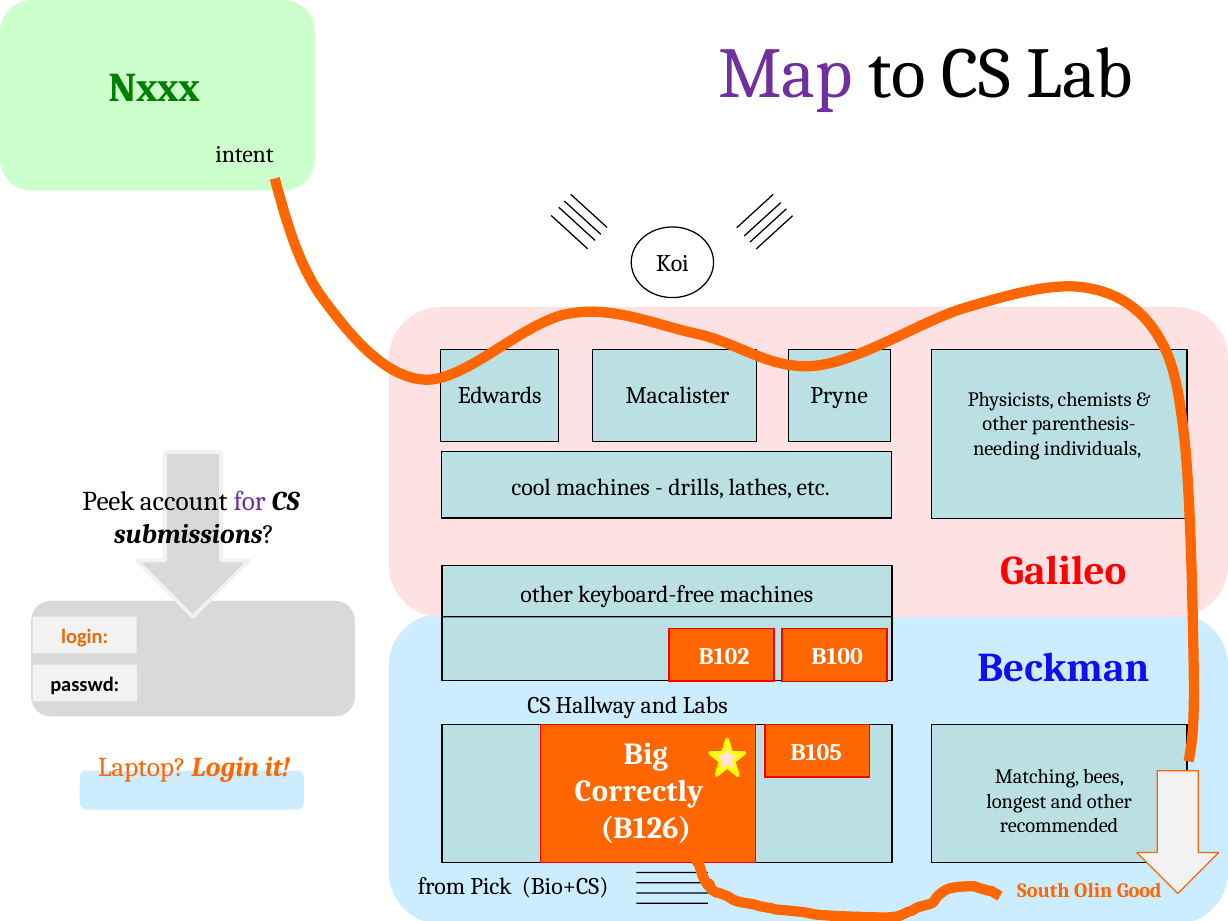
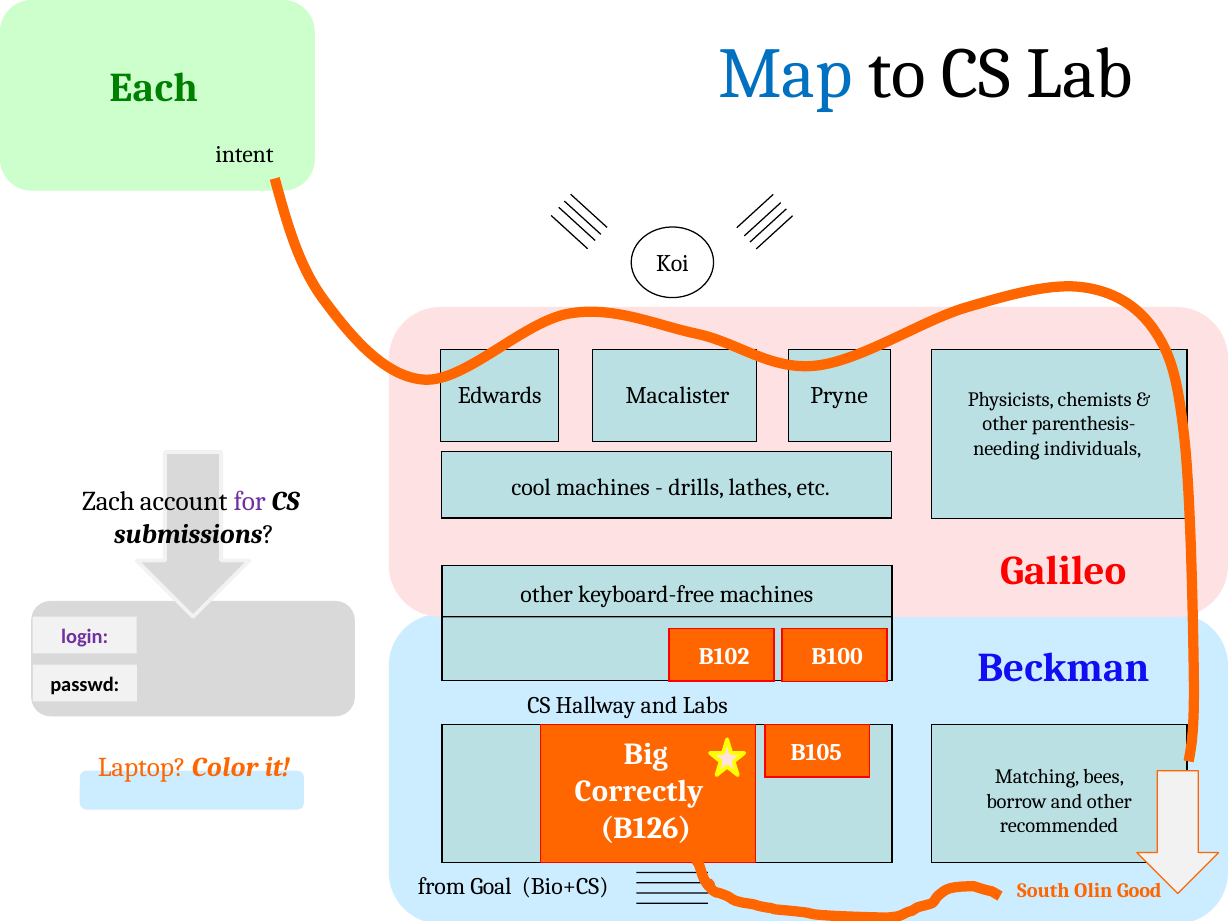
Map colour: purple -> blue
Nxxx: Nxxx -> Each
Peek: Peek -> Zach
login at (85, 636) colour: orange -> purple
Laptop Login: Login -> Color
longest: longest -> borrow
Pick: Pick -> Goal
